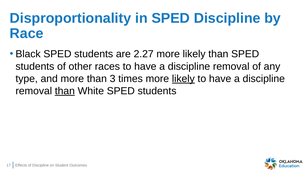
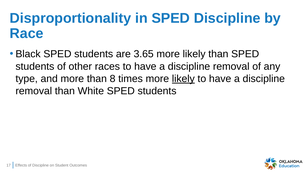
2.27: 2.27 -> 3.65
3: 3 -> 8
than at (65, 91) underline: present -> none
